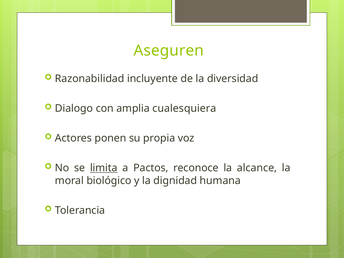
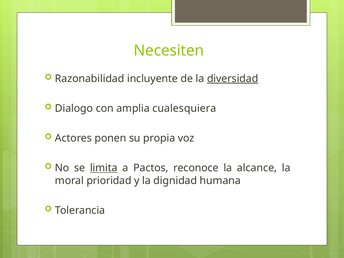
Aseguren: Aseguren -> Necesiten
diversidad underline: none -> present
biológico: biológico -> prioridad
